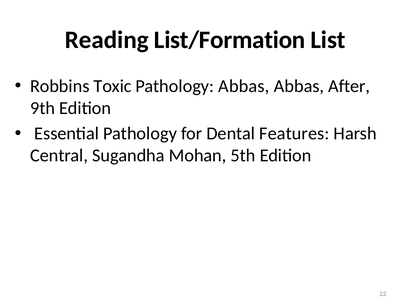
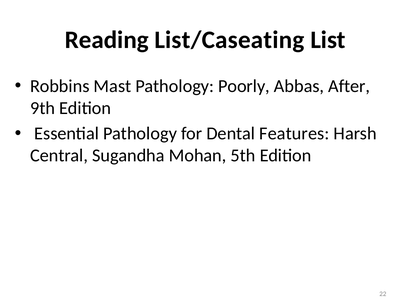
List/Formation: List/Formation -> List/Caseating
Toxic: Toxic -> Mast
Pathology Abbas: Abbas -> Poorly
